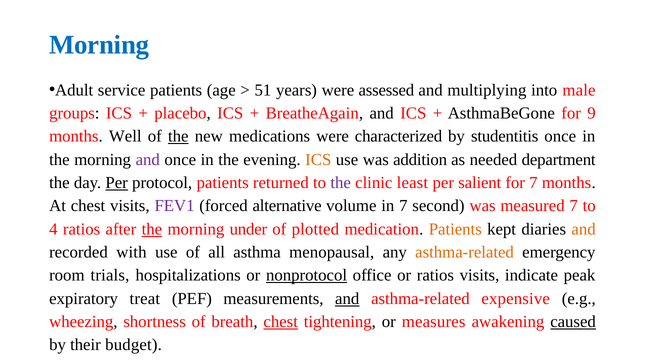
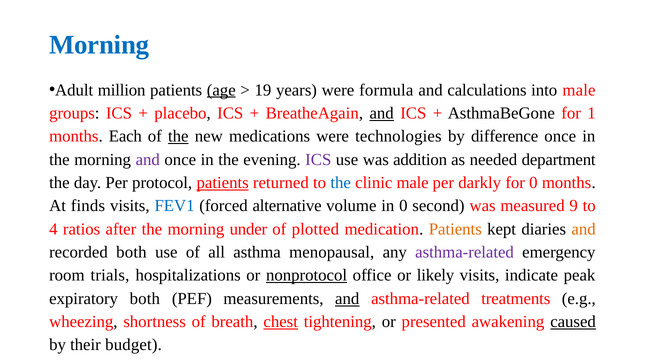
service: service -> million
age underline: none -> present
51: 51 -> 19
assessed: assessed -> formula
multiplying: multiplying -> calculations
and at (382, 113) underline: none -> present
9: 9 -> 1
Well: Well -> Each
characterized: characterized -> technologies
studentitis: studentitis -> difference
ICS at (318, 159) colour: orange -> purple
Per at (117, 183) underline: present -> none
patients at (223, 183) underline: none -> present
the at (341, 183) colour: purple -> blue
clinic least: least -> male
salient: salient -> darkly
for 7: 7 -> 0
At chest: chest -> finds
FEV1 colour: purple -> blue
in 7: 7 -> 0
measured 7: 7 -> 9
the at (152, 229) underline: present -> none
recorded with: with -> both
asthma-related at (465, 252) colour: orange -> purple
or ratios: ratios -> likely
expiratory treat: treat -> both
expensive: expensive -> treatments
measures: measures -> presented
